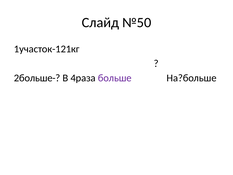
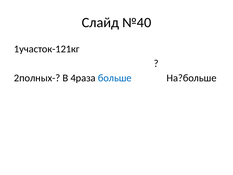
№50: №50 -> №40
2больше-: 2больше- -> 2полных-
больше colour: purple -> blue
